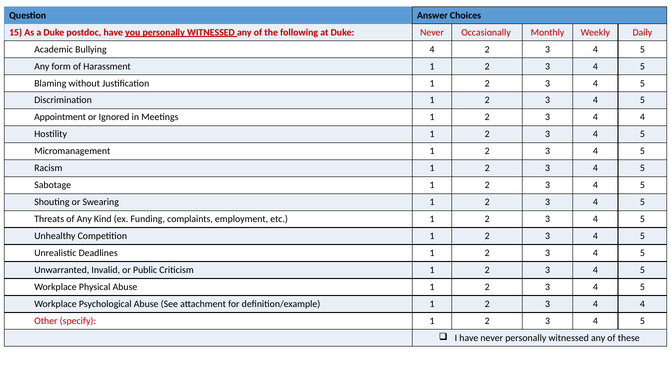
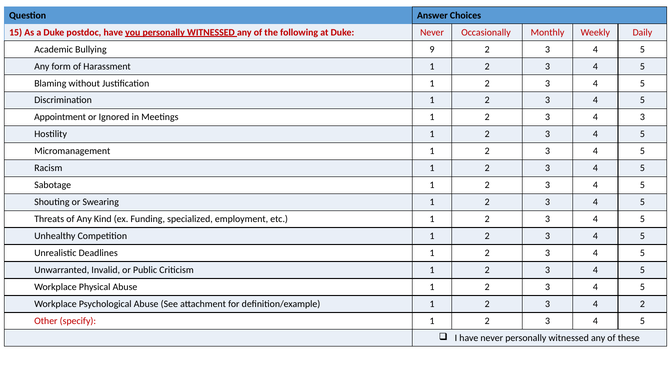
Bullying 4: 4 -> 9
4 at (642, 117): 4 -> 3
complaints: complaints -> specialized
4 at (642, 304): 4 -> 2
